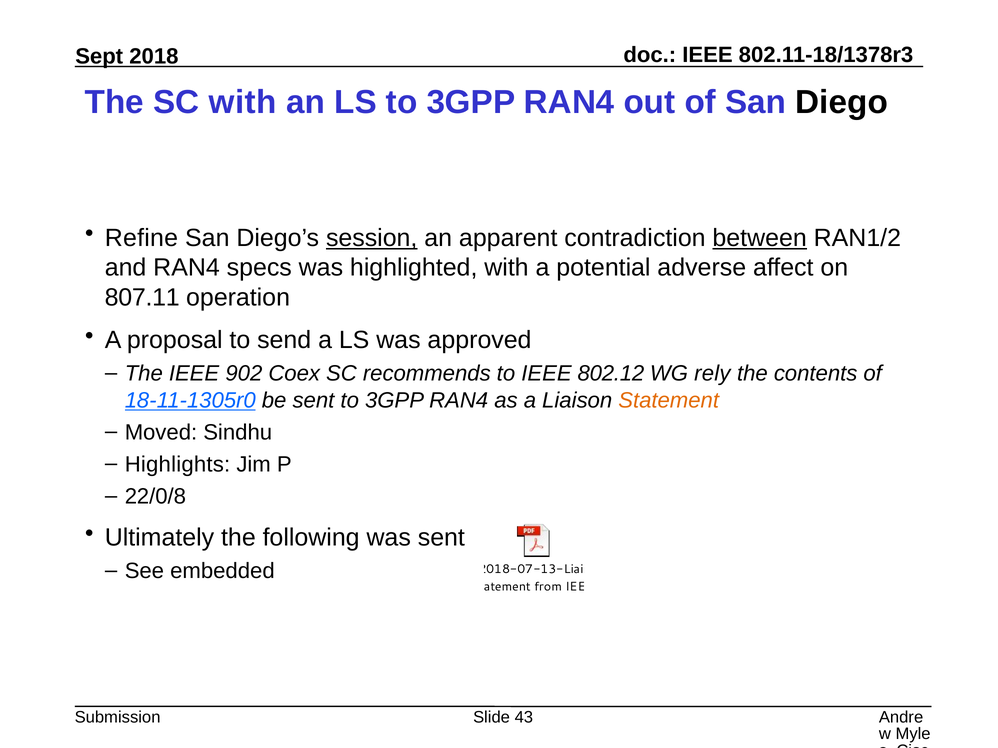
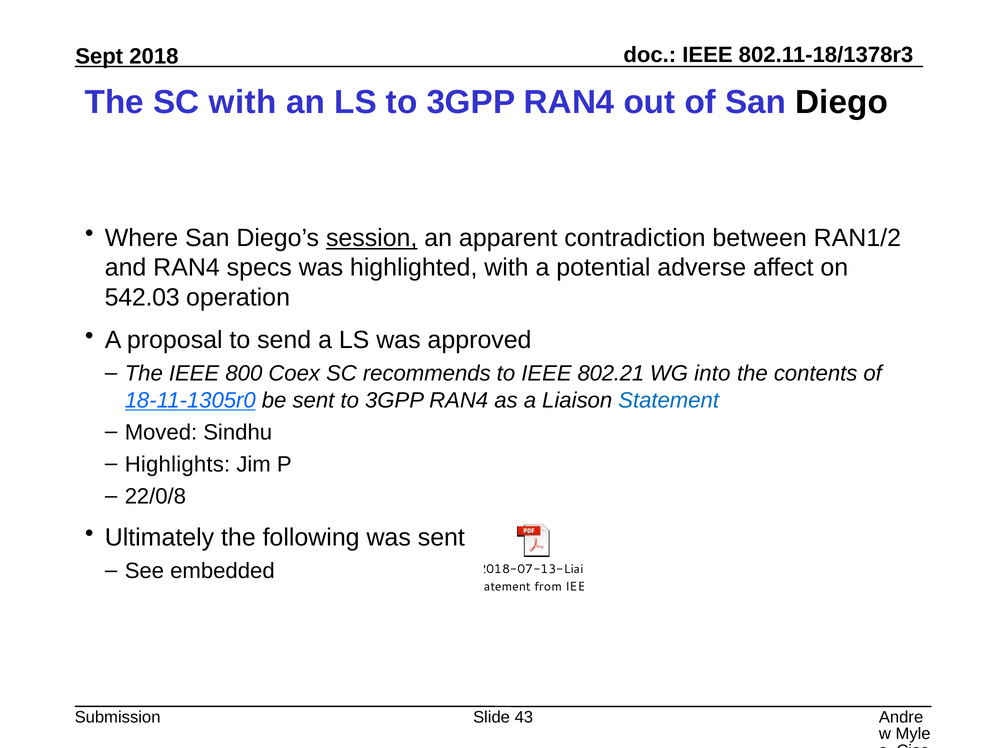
Refine: Refine -> Where
between underline: present -> none
807.11: 807.11 -> 542.03
902: 902 -> 800
802.12: 802.12 -> 802.21
rely: rely -> into
Statement at (669, 400) colour: orange -> blue
